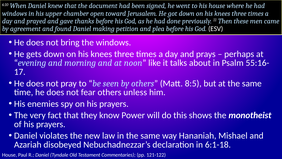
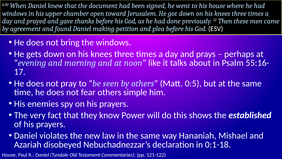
8:5: 8:5 -> 0:5
unless: unless -> simple
monotheist: monotheist -> established
6:1-18: 6:1-18 -> 0:1-18
